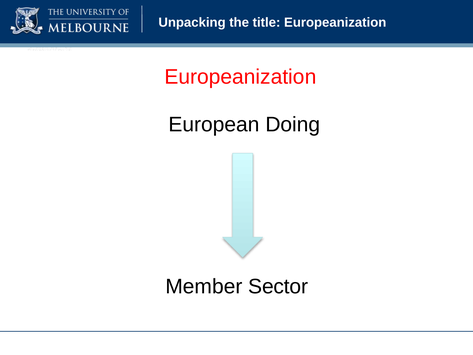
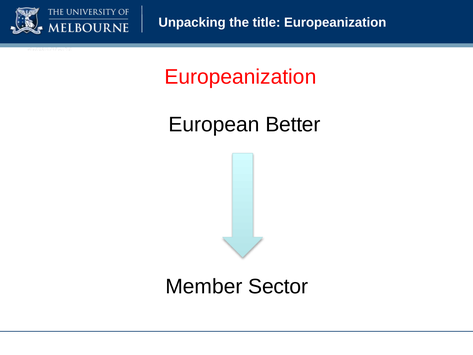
Doing: Doing -> Better
